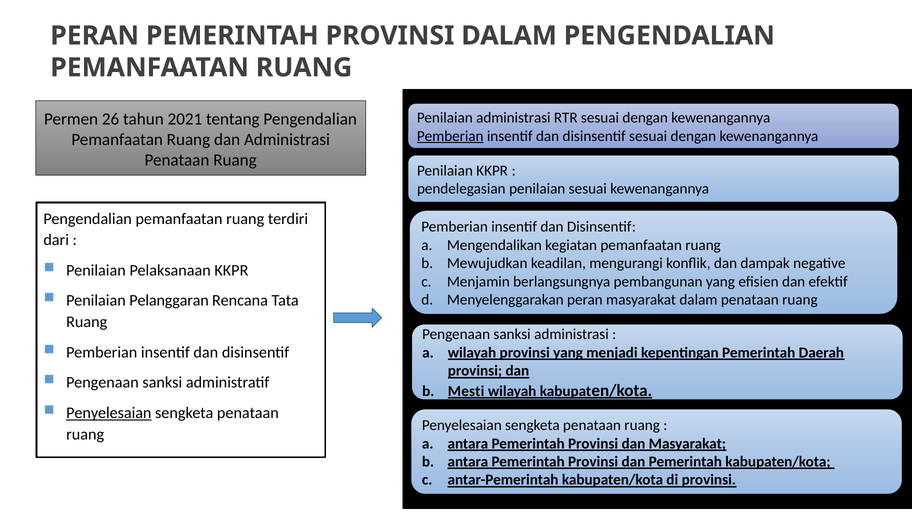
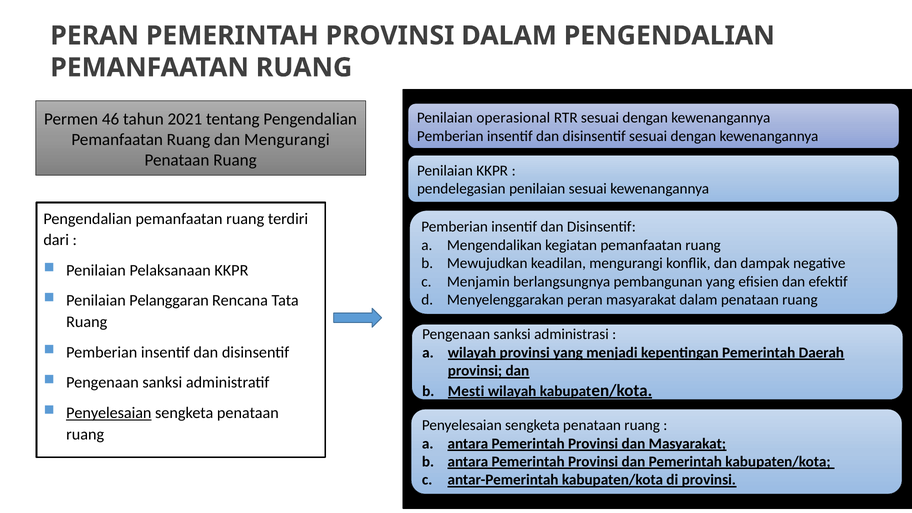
Penilaian administrasi: administrasi -> operasional
26: 26 -> 46
Pemberian at (450, 136) underline: present -> none
dan Administrasi: Administrasi -> Mengurangi
